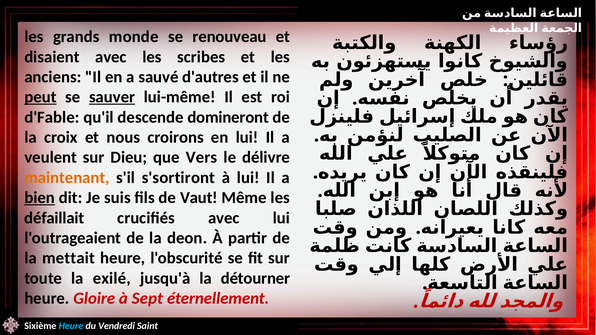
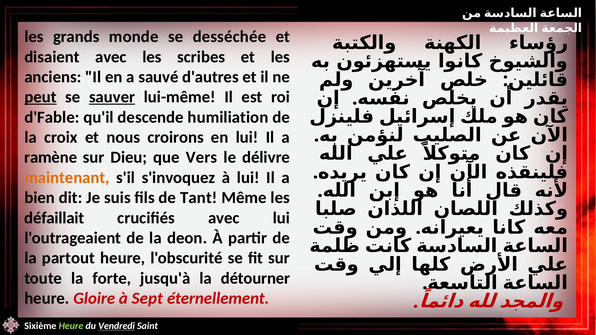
renouveau: renouveau -> desséchée
domineront: domineront -> humiliation
veulent: veulent -> ramène
s'sortiront: s'sortiront -> s'invoquez
bien underline: present -> none
Vaut: Vaut -> Tant
mettait: mettait -> partout
exilé: exilé -> forte
Heure at (71, 326) colour: light blue -> light green
Vendredi underline: none -> present
